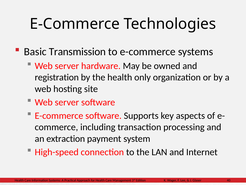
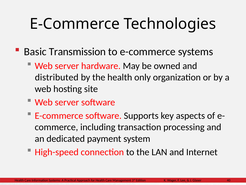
registration: registration -> distributed
extraction: extraction -> dedicated
